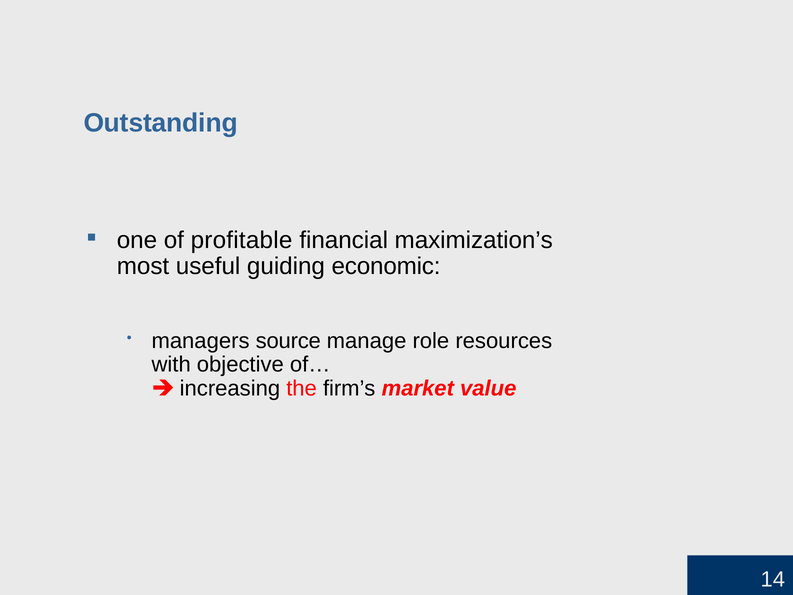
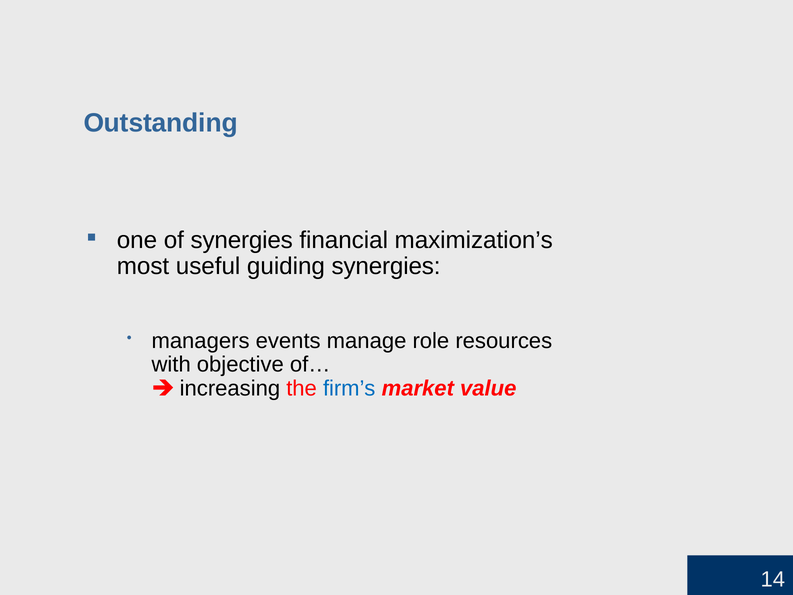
of profitable: profitable -> synergies
guiding economic: economic -> synergies
source: source -> events
firm’s colour: black -> blue
